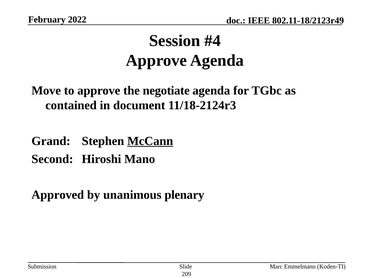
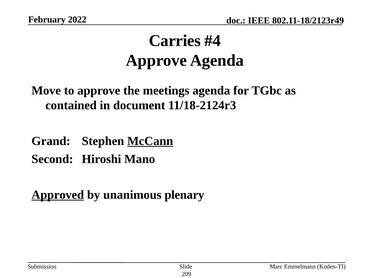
Session: Session -> Carries
negotiate: negotiate -> meetings
Approved underline: none -> present
